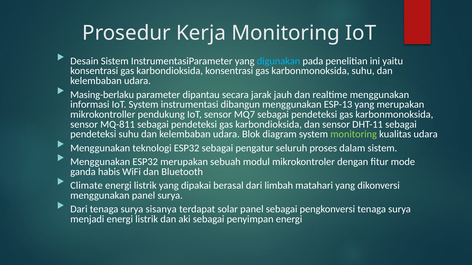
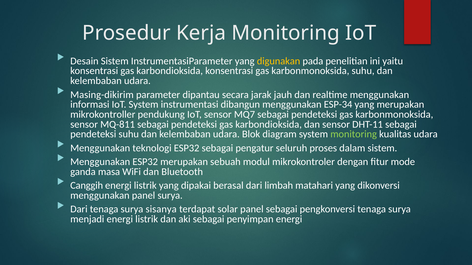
digunakan colour: light blue -> yellow
Masing-berlaku: Masing-berlaku -> Masing-dikirim
ESP-13: ESP-13 -> ESP-34
habis: habis -> masa
Climate: Climate -> Canggih
